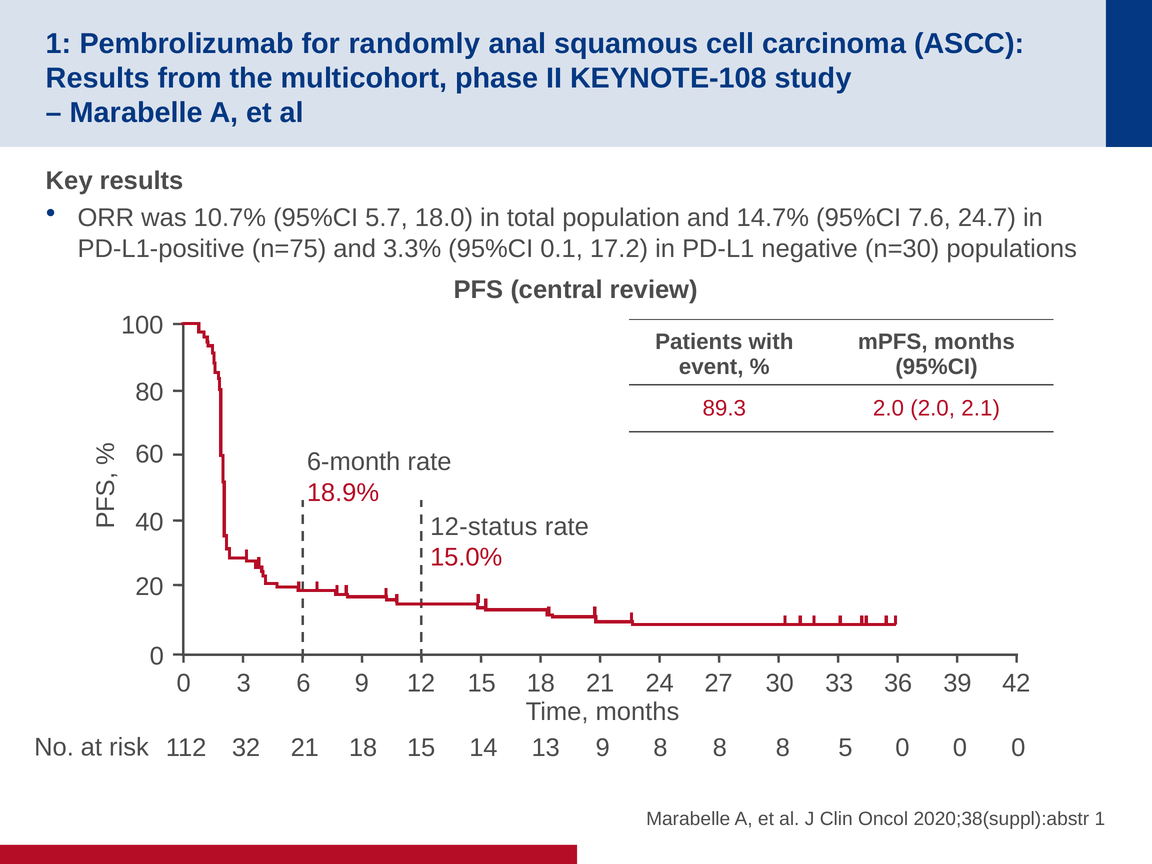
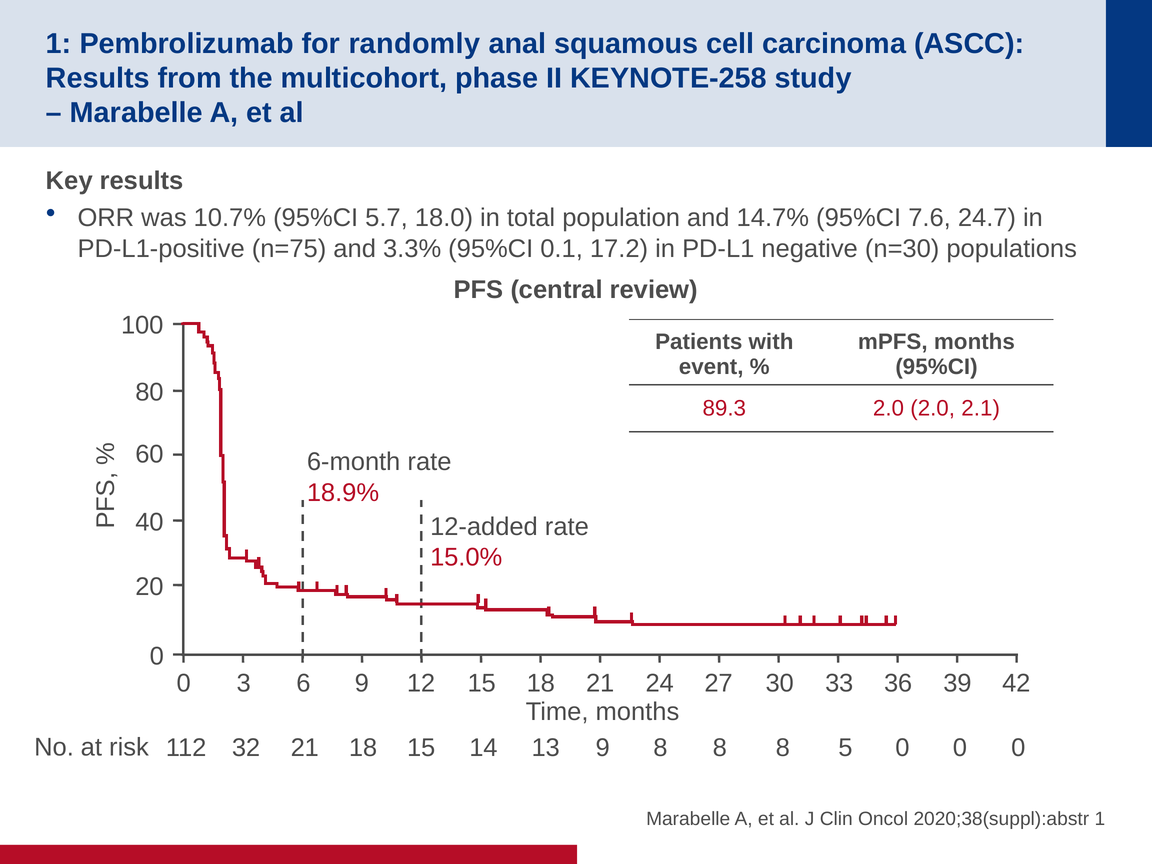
KEYNOTE-108: KEYNOTE-108 -> KEYNOTE-258
12-status: 12-status -> 12-added
